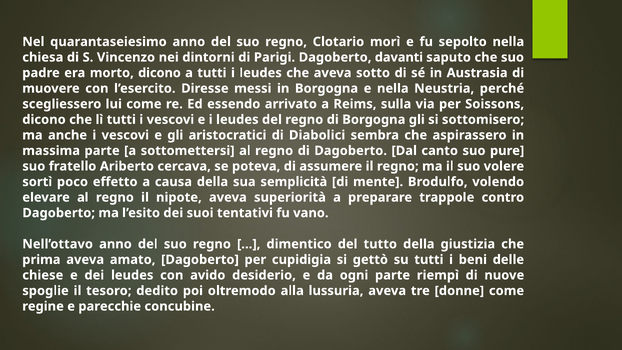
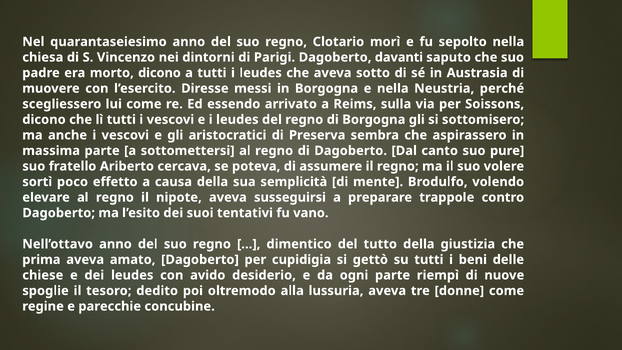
Diabolici: Diabolici -> Preserva
superiorità: superiorità -> susseguirsi
